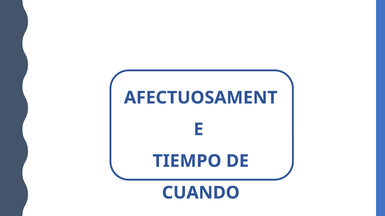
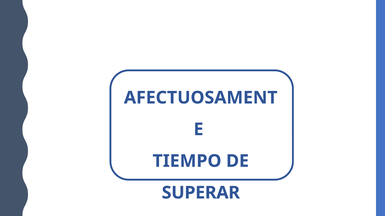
CUANDO: CUANDO -> SUPERAR
